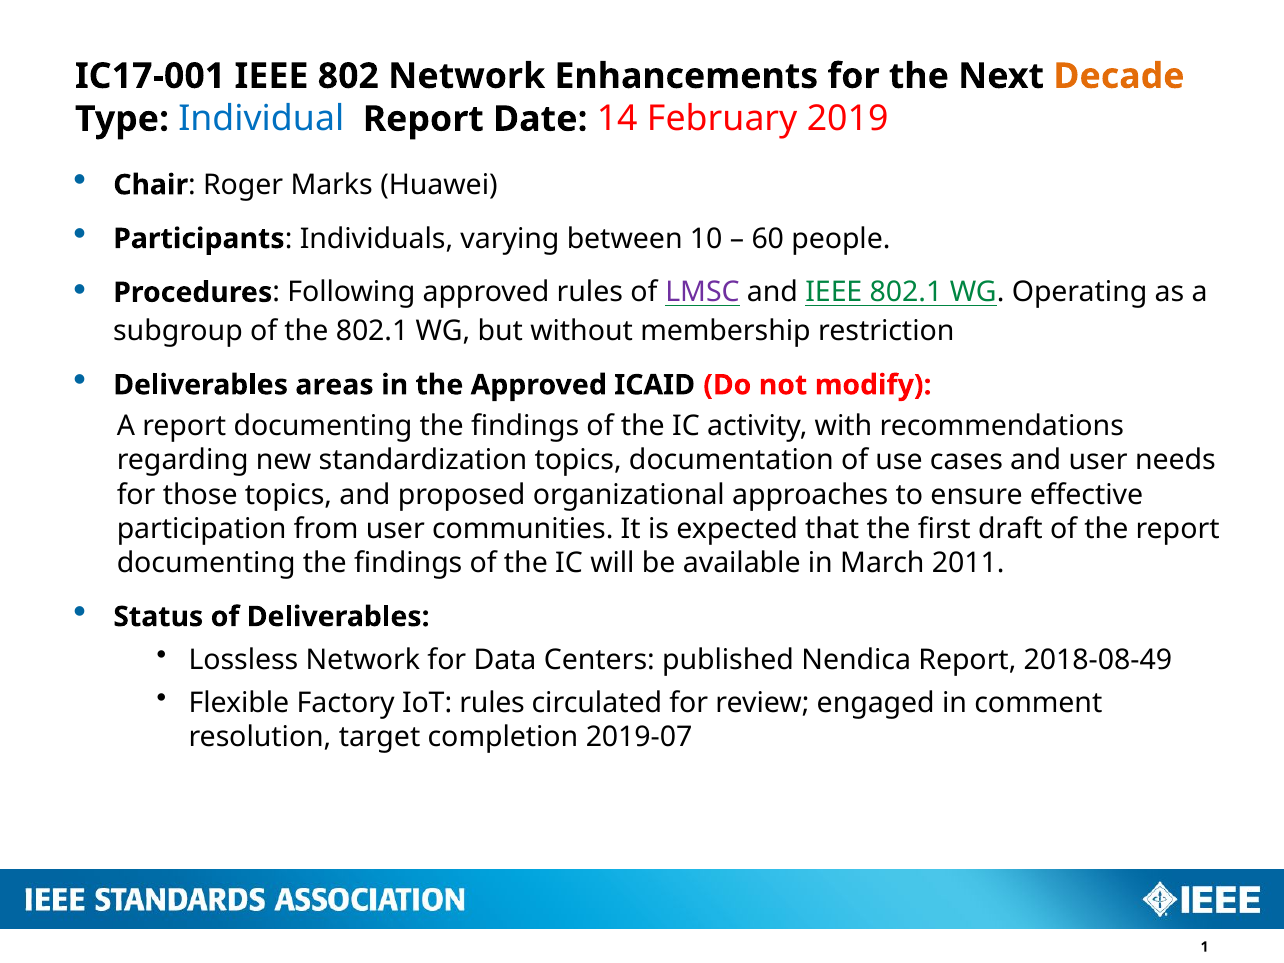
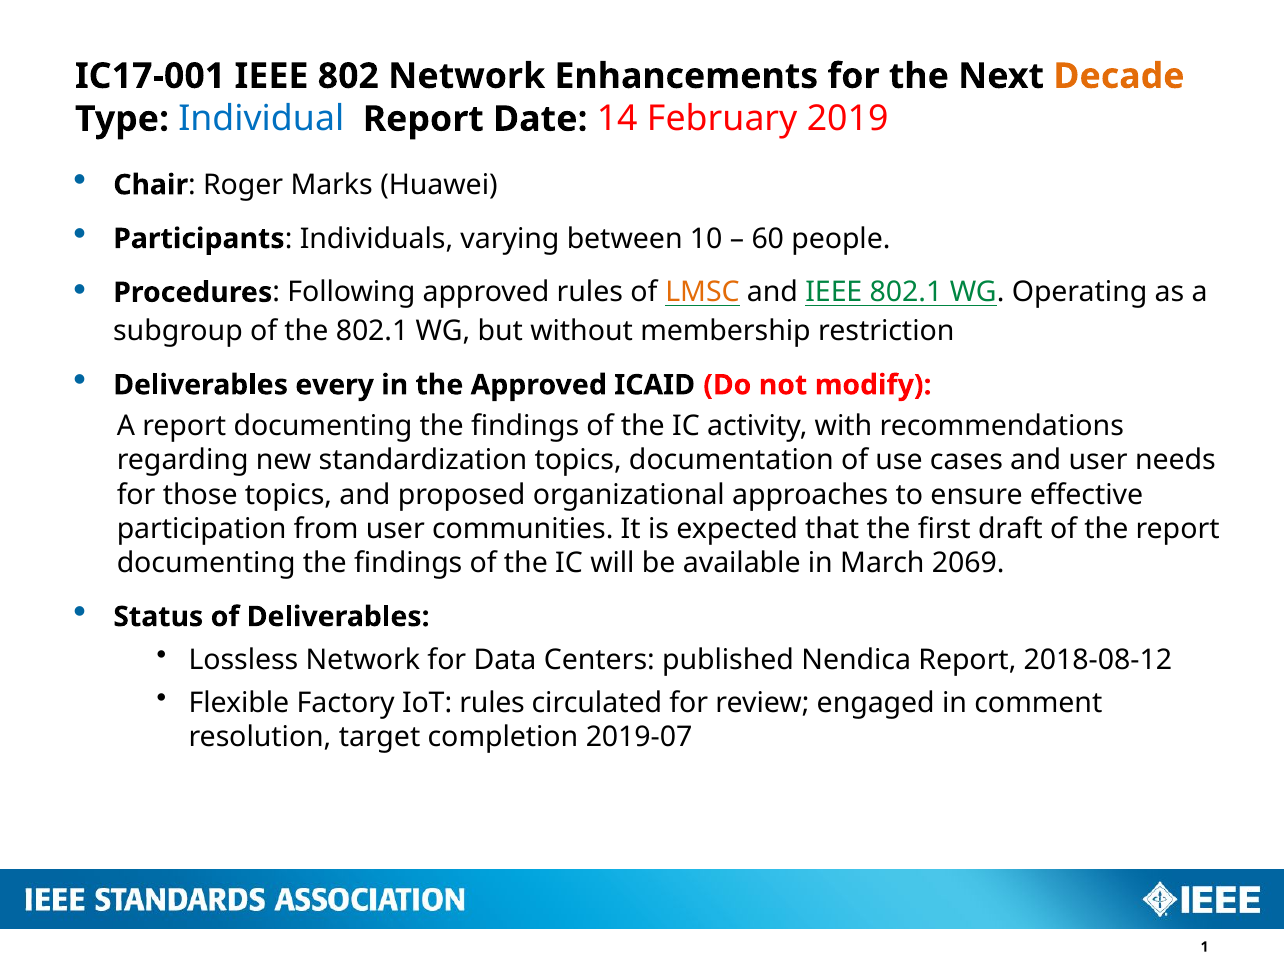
LMSC colour: purple -> orange
areas: areas -> every
2011: 2011 -> 2069
2018-08-49: 2018-08-49 -> 2018-08-12
